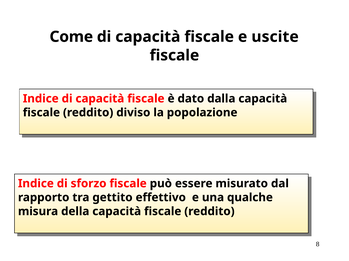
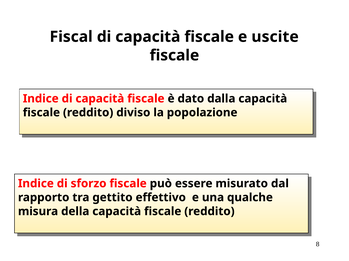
Come: Come -> Fiscal
